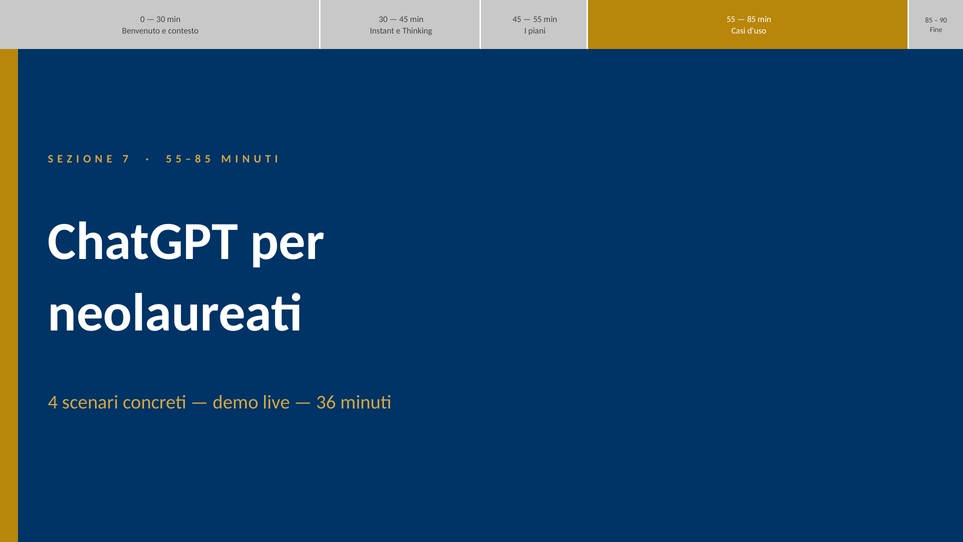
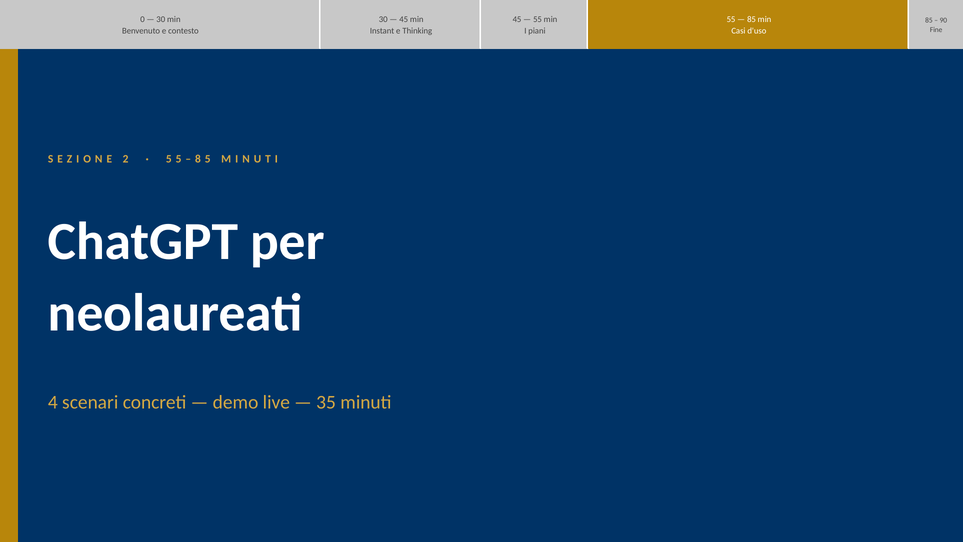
7: 7 -> 2
36: 36 -> 35
